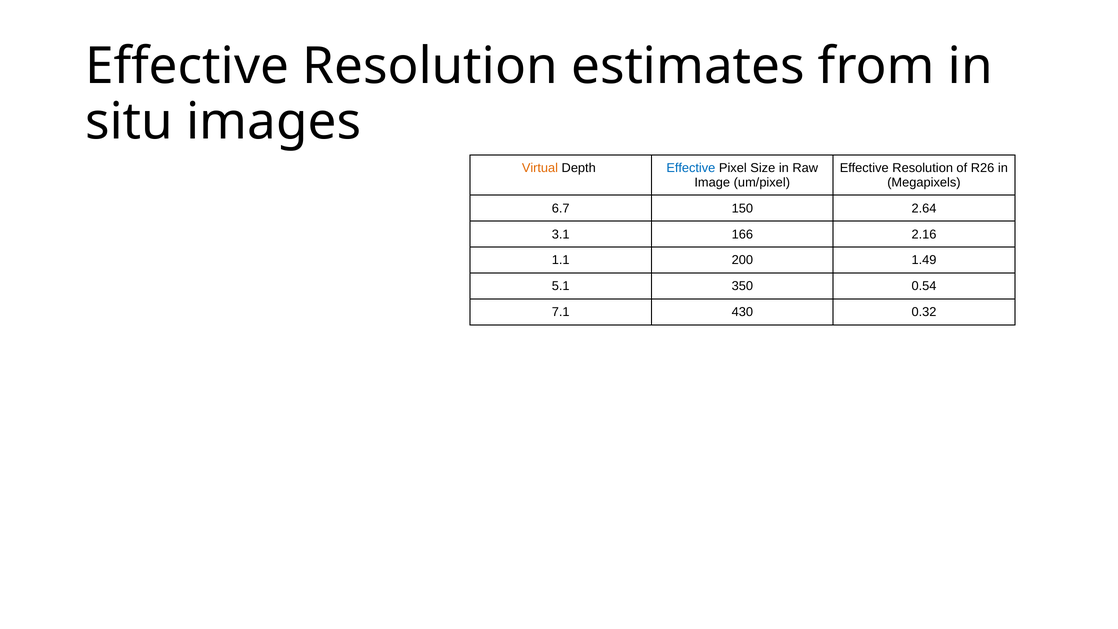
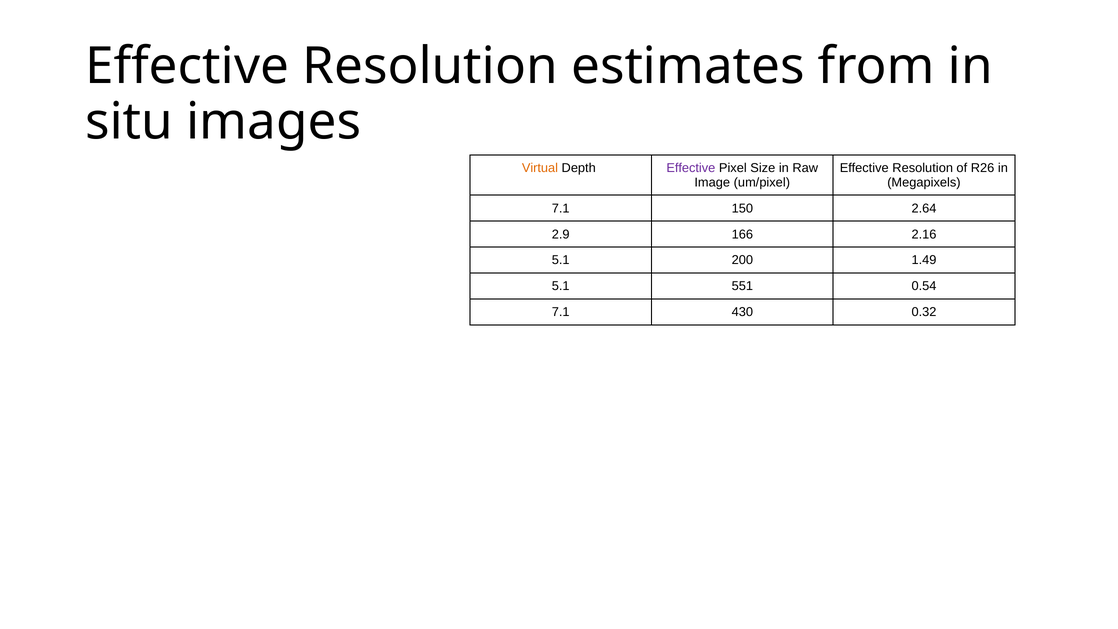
Effective at (691, 168) colour: blue -> purple
6.7 at (561, 208): 6.7 -> 7.1
3.1: 3.1 -> 2.9
1.1 at (561, 260): 1.1 -> 5.1
350: 350 -> 551
